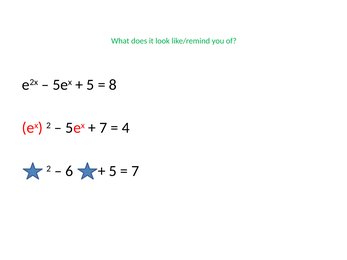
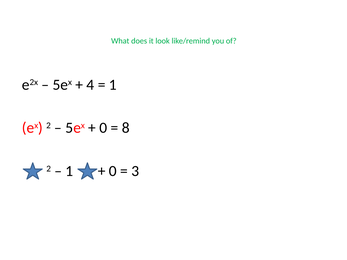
5 at (90, 85): 5 -> 4
8 at (113, 85): 8 -> 1
7 at (103, 128): 7 -> 0
4: 4 -> 8
6 at (69, 171): 6 -> 1
5 at (113, 171): 5 -> 0
7 at (135, 171): 7 -> 3
